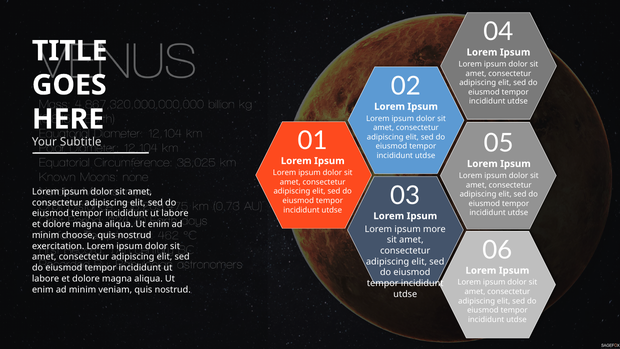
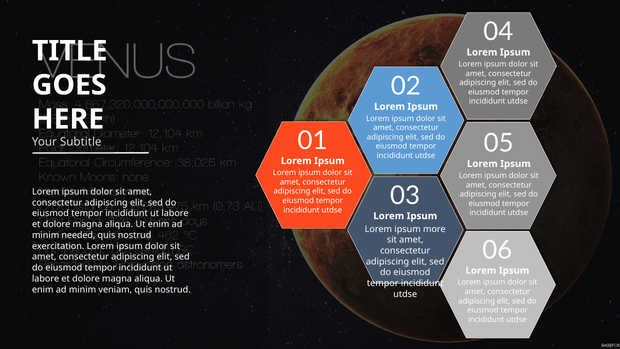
choose: choose -> needed
